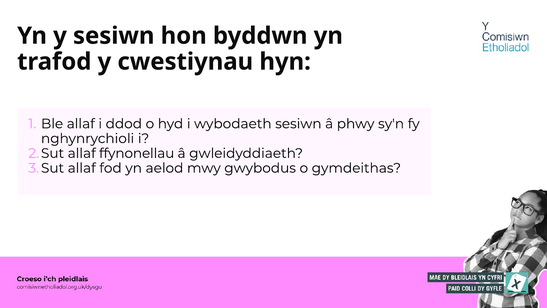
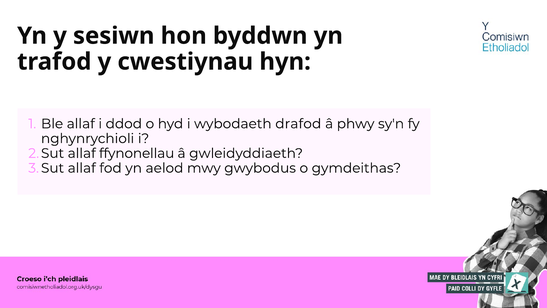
wybodaeth sesiwn: sesiwn -> drafod
